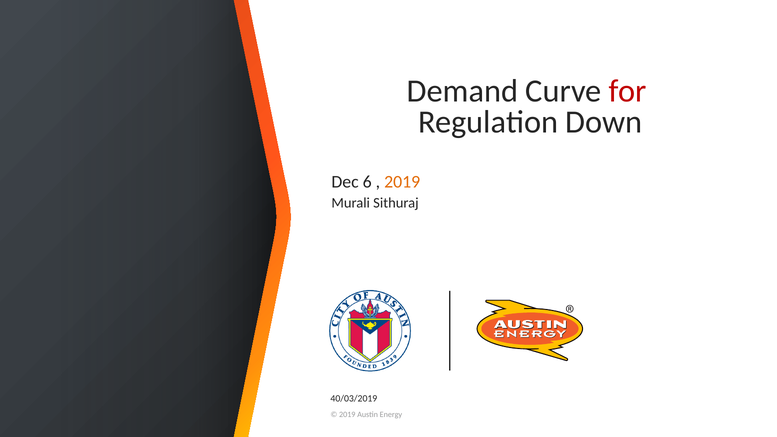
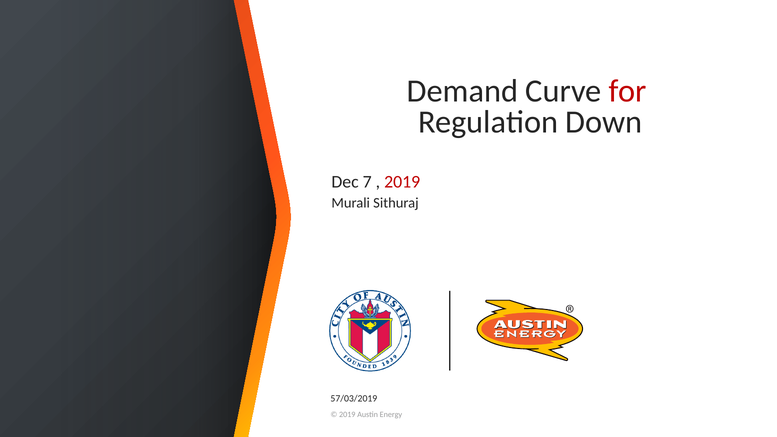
6: 6 -> 7
2019 at (402, 182) colour: orange -> red
40/03/2019: 40/03/2019 -> 57/03/2019
